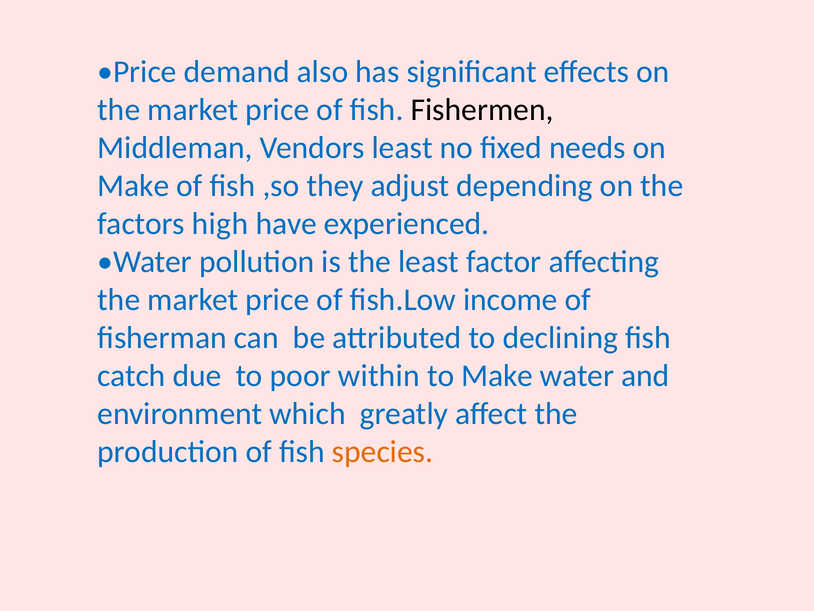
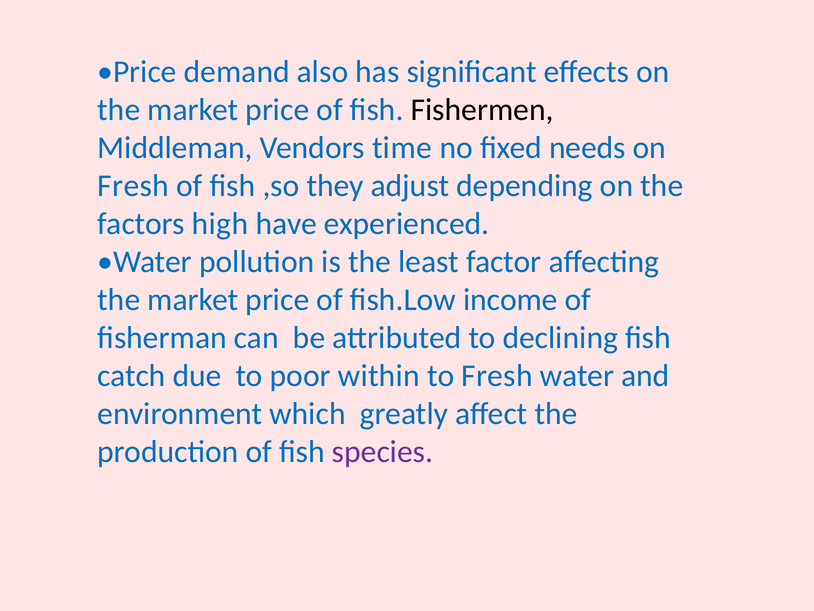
Vendors least: least -> time
Make at (133, 186): Make -> Fresh
to Make: Make -> Fresh
species colour: orange -> purple
